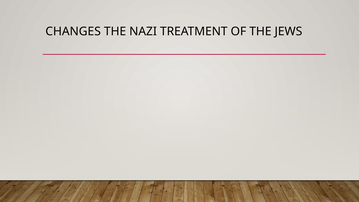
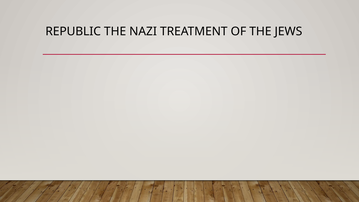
CHANGES: CHANGES -> REPUBLIC
